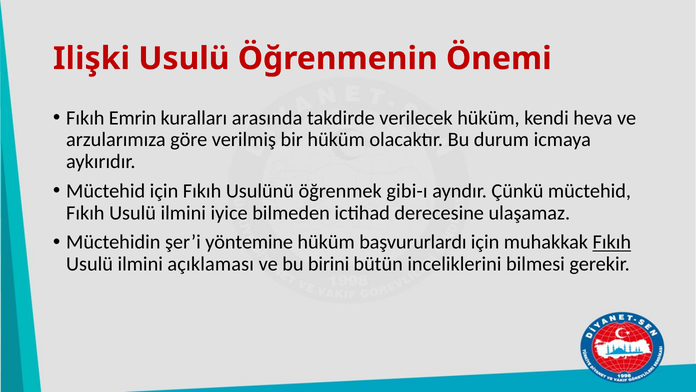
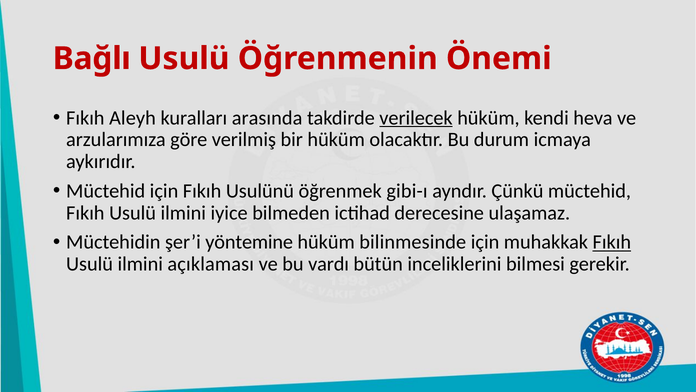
Ilişki: Ilişki -> Bağlı
Emrin: Emrin -> Aleyh
verilecek underline: none -> present
başvururlardı: başvururlardı -> bilinmesinde
birini: birini -> vardı
